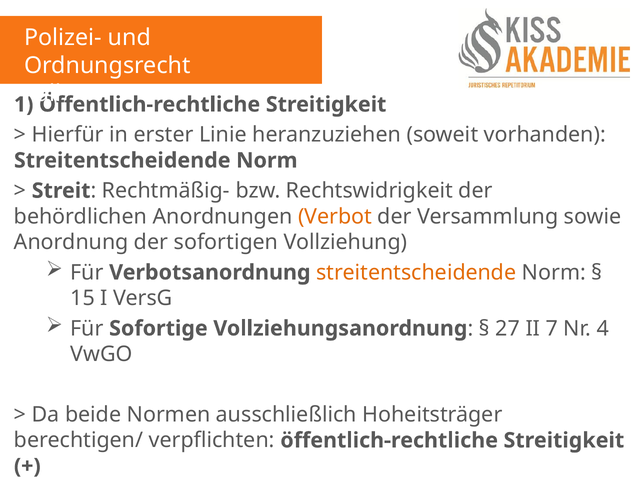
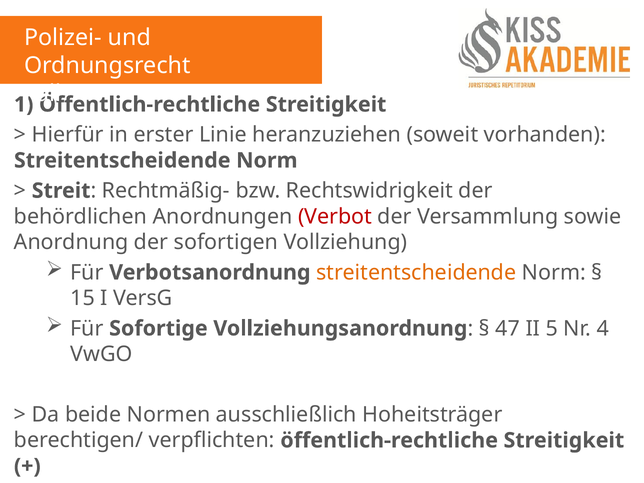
Verbot colour: orange -> red
27: 27 -> 47
7: 7 -> 5
